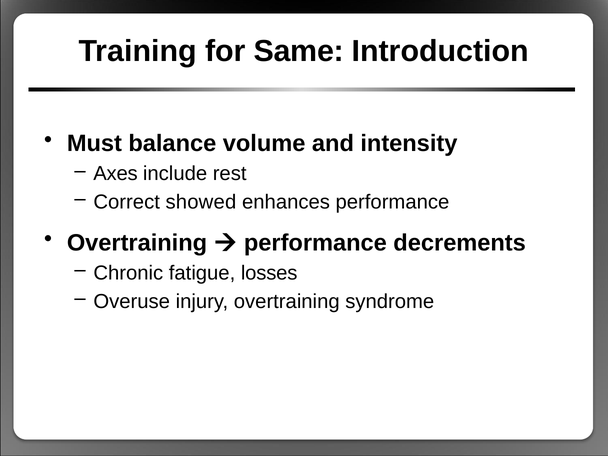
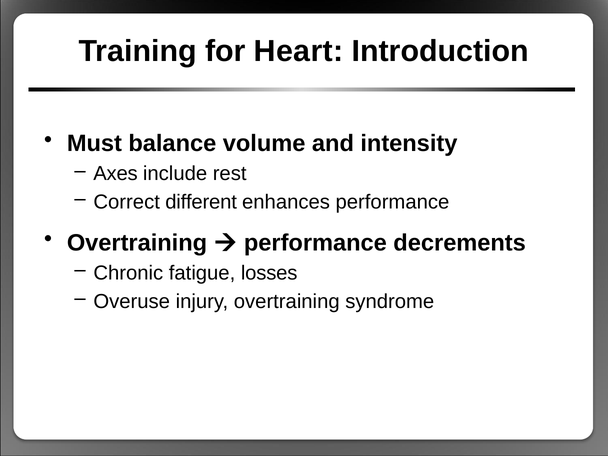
Same: Same -> Heart
showed: showed -> different
